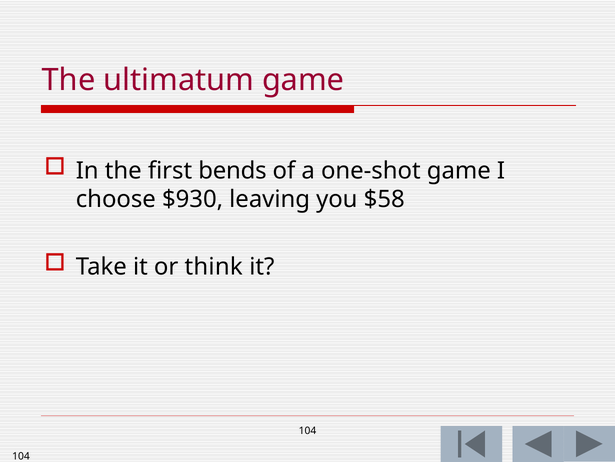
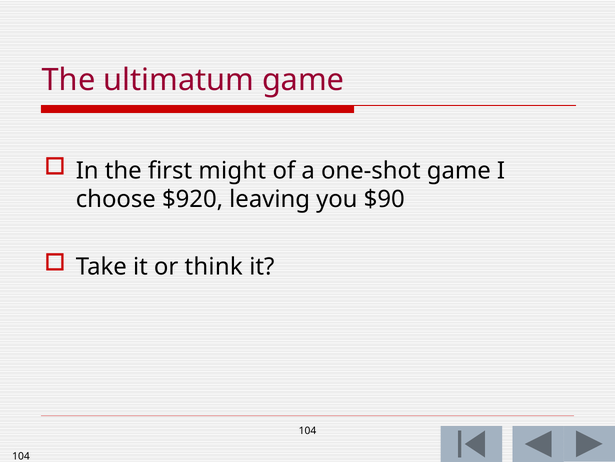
bends: bends -> might
$930: $930 -> $920
$58: $58 -> $90
